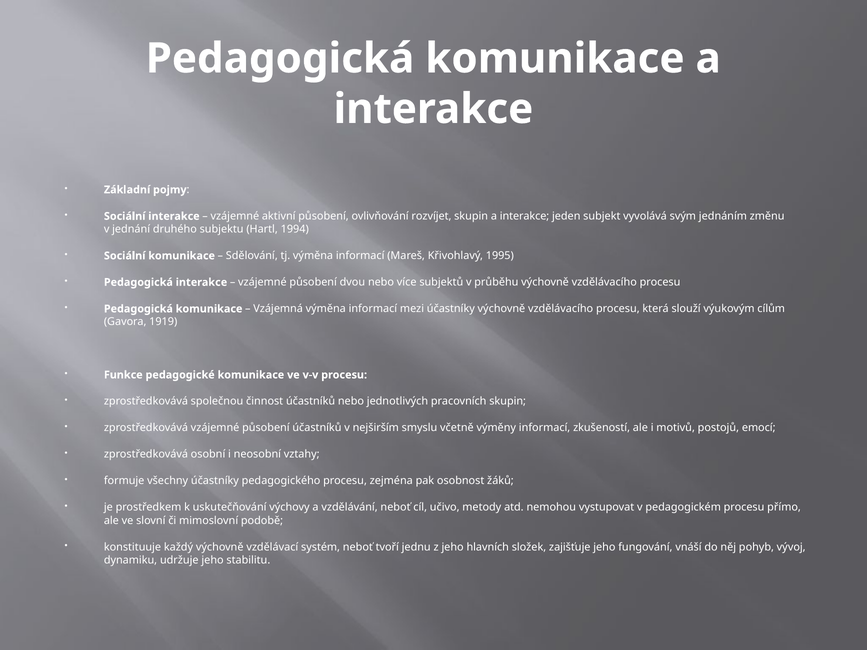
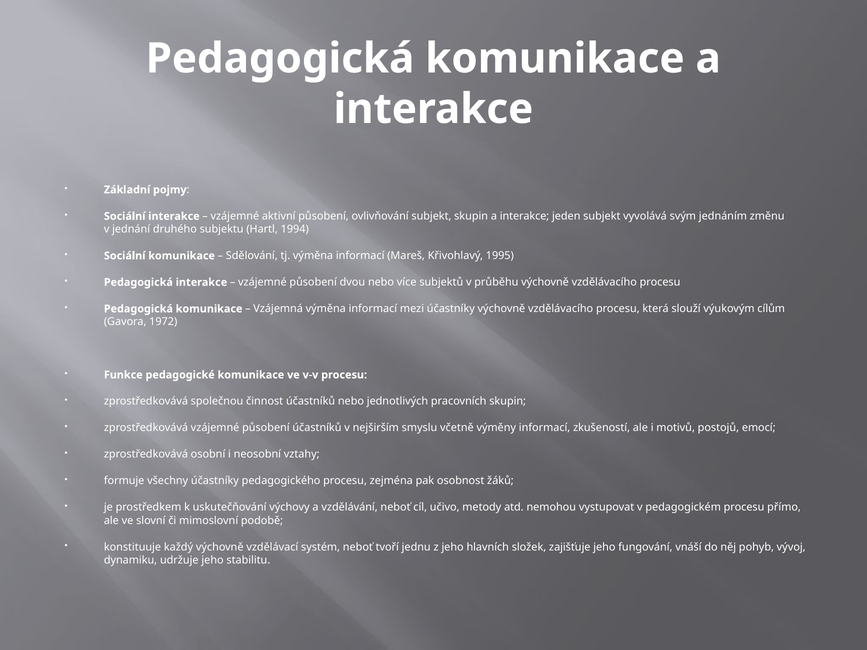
ovlivňování rozvíjet: rozvíjet -> subjekt
1919: 1919 -> 1972
